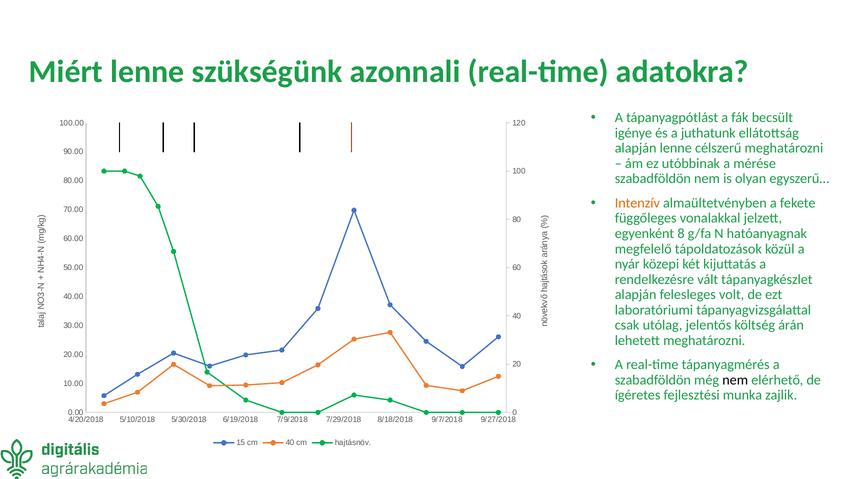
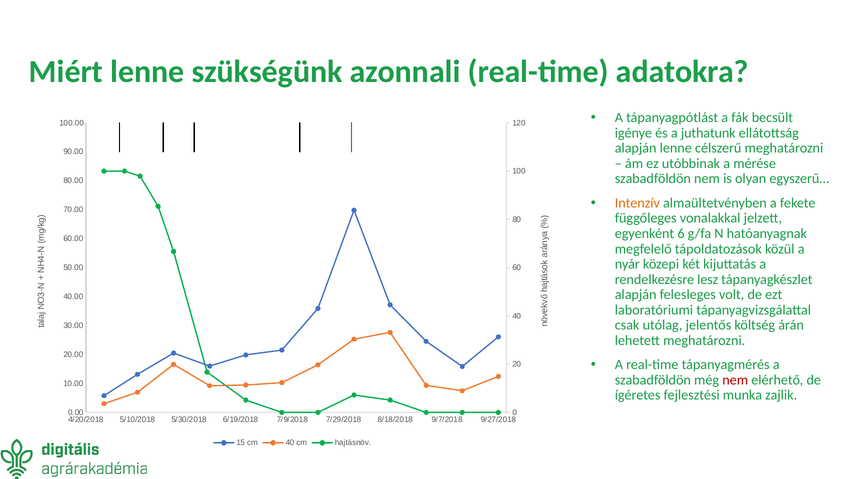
8: 8 -> 6
vált: vált -> lesz
nem at (735, 380) colour: black -> red
